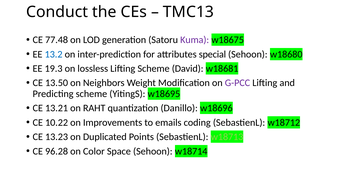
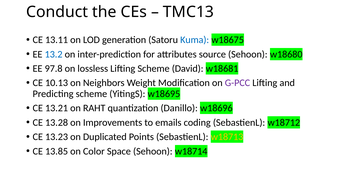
77.48: 77.48 -> 13.11
Kuma colour: purple -> blue
special: special -> source
19.3: 19.3 -> 97.8
13.50: 13.50 -> 10.13
10.22: 10.22 -> 13.28
w18713 colour: light green -> yellow
96.28: 96.28 -> 13.85
